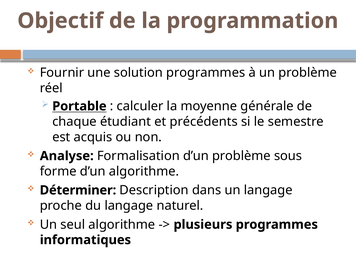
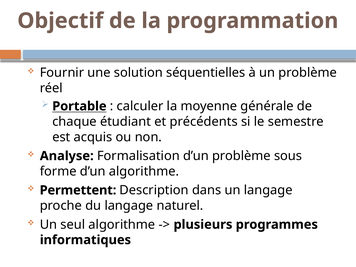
solution programmes: programmes -> séquentielles
Déterminer: Déterminer -> Permettent
